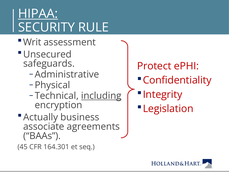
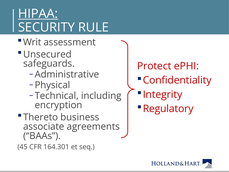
including underline: present -> none
Legislation: Legislation -> Regulatory
Actually: Actually -> Thereto
